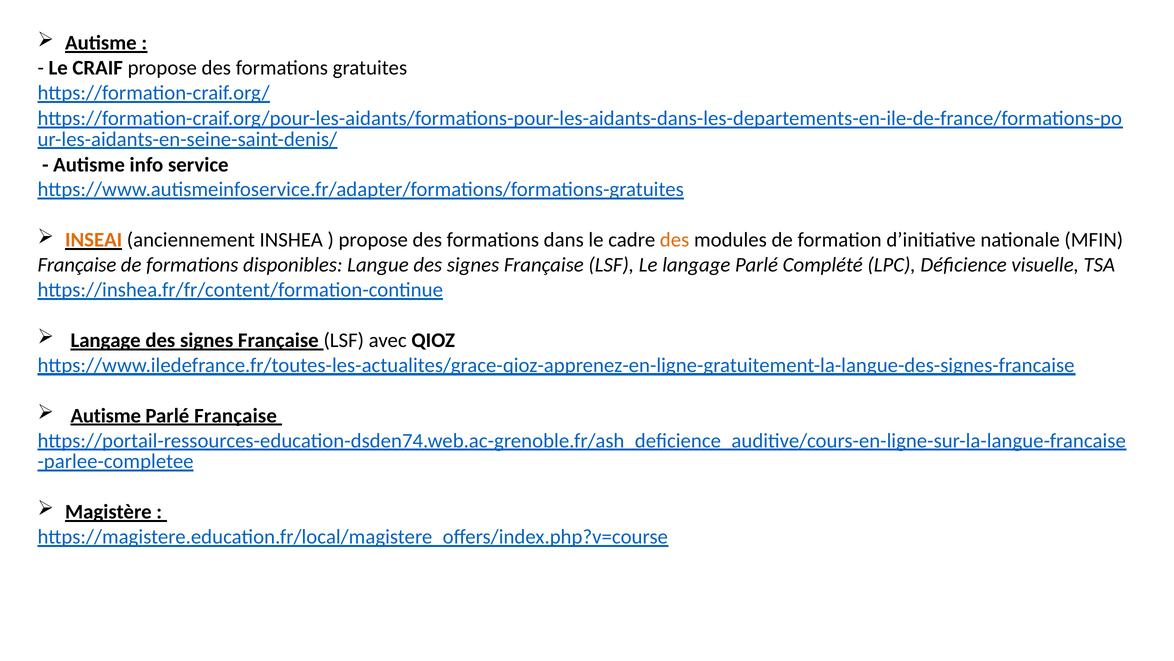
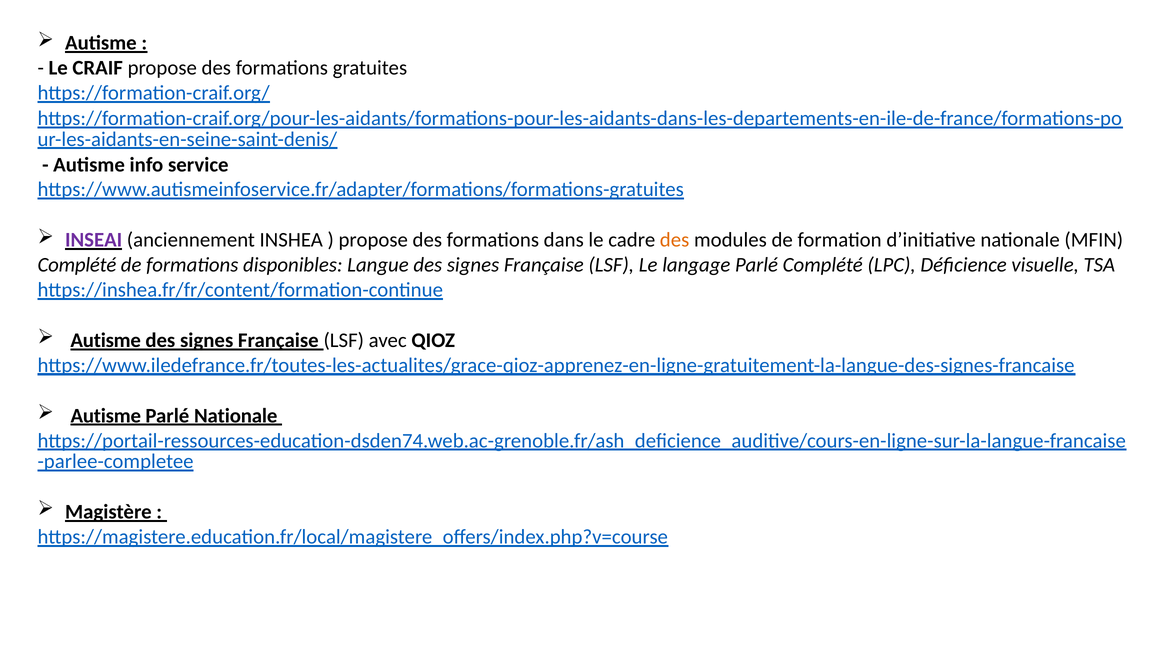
INSEAI colour: orange -> purple
Française at (77, 265): Française -> Complété
Langage at (106, 340): Langage -> Autisme
Parlé Française: Française -> Nationale
